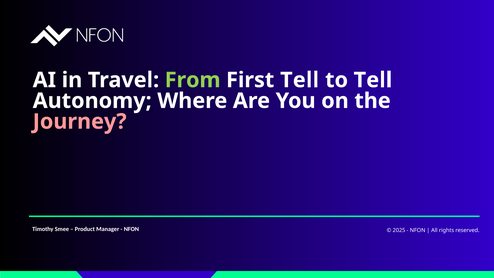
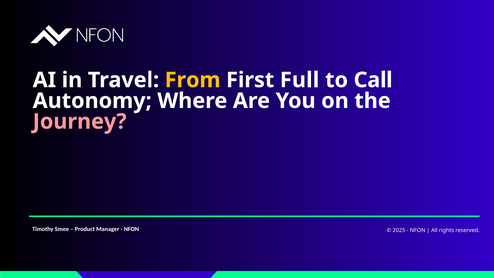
From colour: light green -> yellow
First Tell: Tell -> Full
to Tell: Tell -> Call
